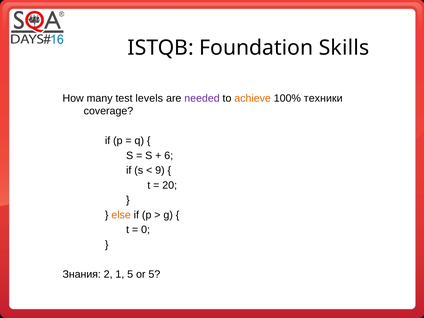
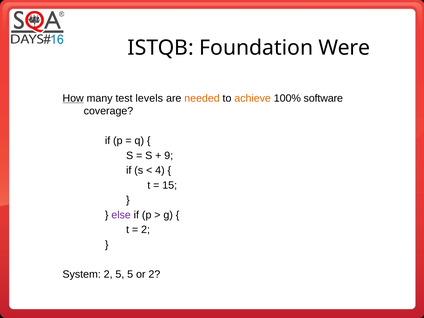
Skills: Skills -> Were
How underline: none -> present
needed colour: purple -> orange
техники: техники -> software
6: 6 -> 9
9: 9 -> 4
20: 20 -> 15
else colour: orange -> purple
0 at (146, 230): 0 -> 2
Знания: Знания -> System
2 1: 1 -> 5
or 5: 5 -> 2
